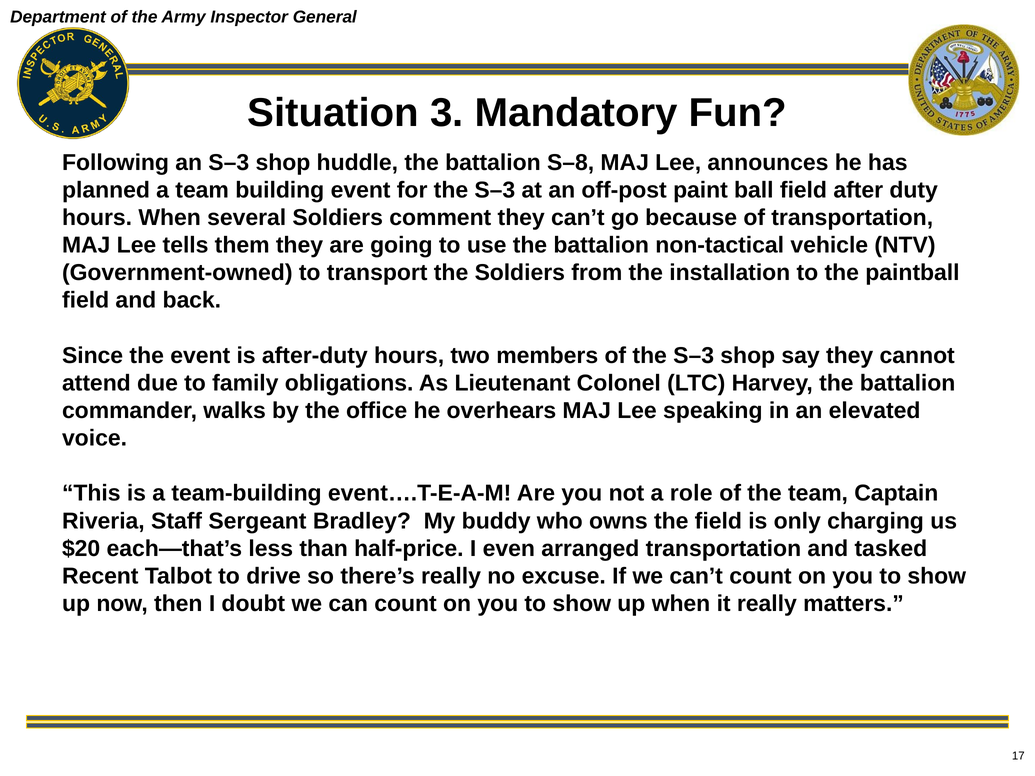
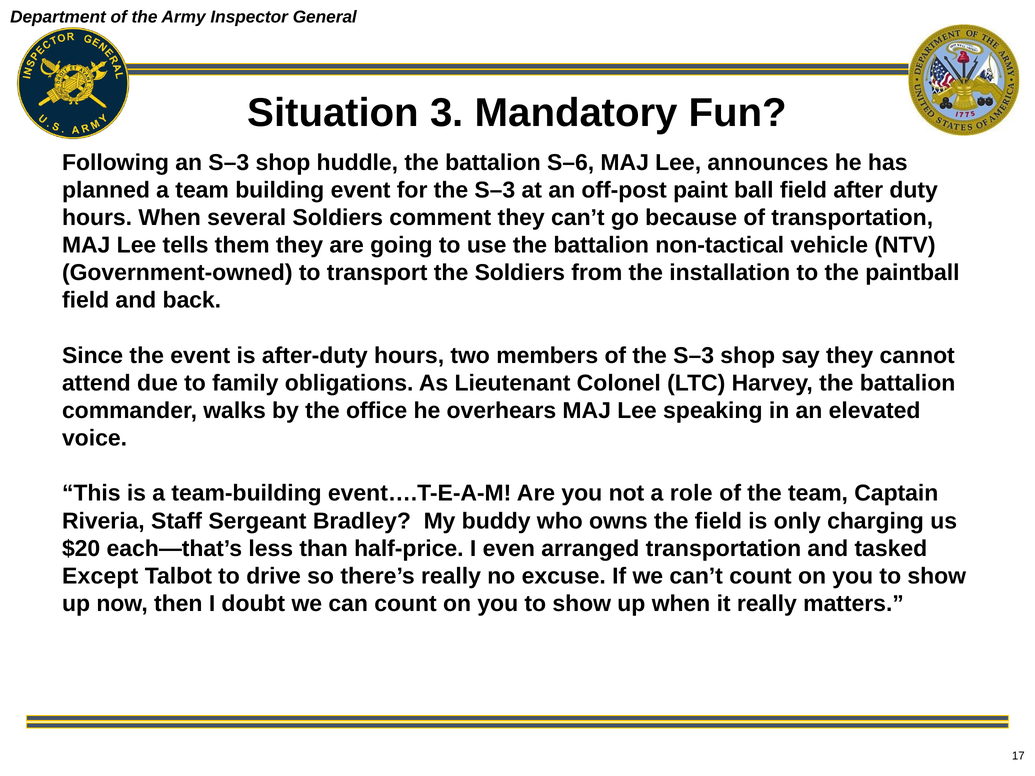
S–8: S–8 -> S–6
Recent: Recent -> Except
